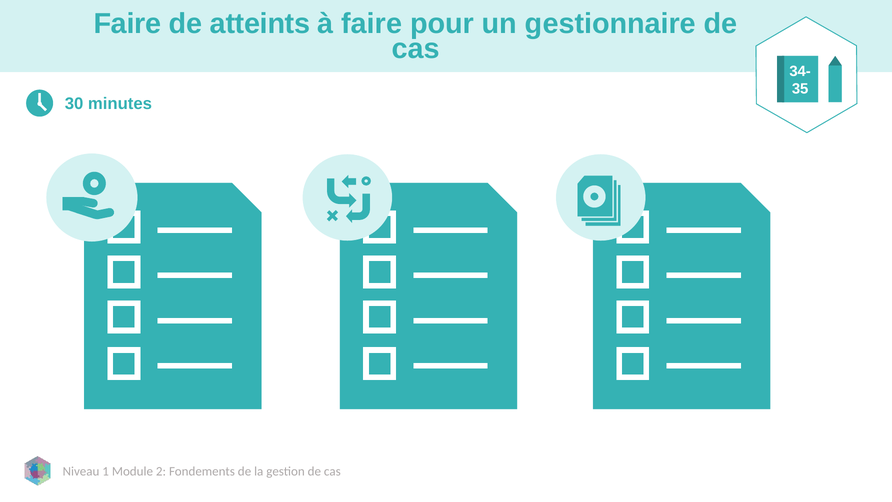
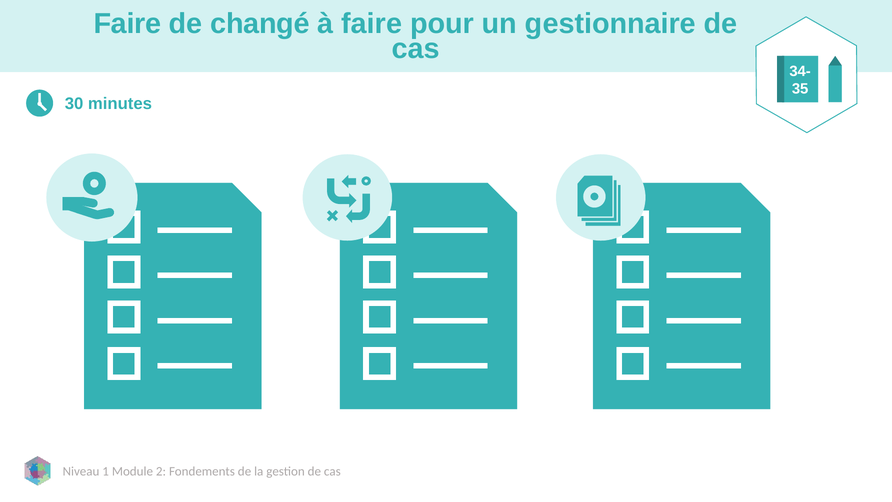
atteints: atteints -> changé
